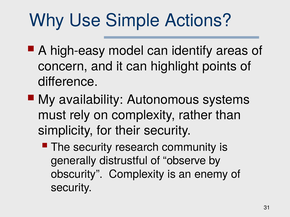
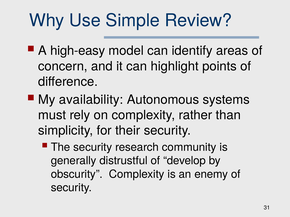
Actions: Actions -> Review
observe: observe -> develop
